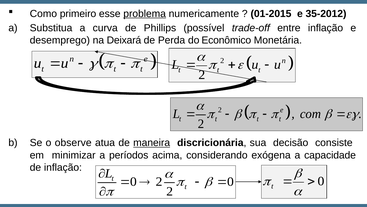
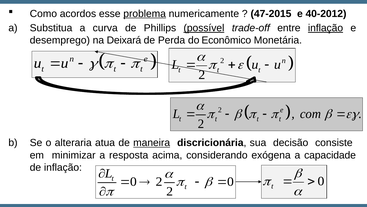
primeiro: primeiro -> acordos
01-2015: 01-2015 -> 47-2015
35-2012: 35-2012 -> 40-2012
possível underline: none -> present
inflação at (325, 28) underline: none -> present
observe: observe -> alteraria
períodos: períodos -> resposta
